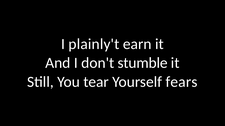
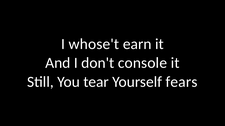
plainly't: plainly't -> whose't
stumble: stumble -> console
